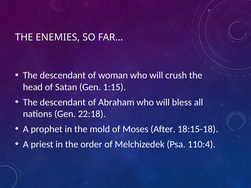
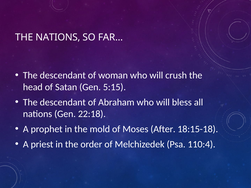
THE ENEMIES: ENEMIES -> NATIONS
1:15: 1:15 -> 5:15
